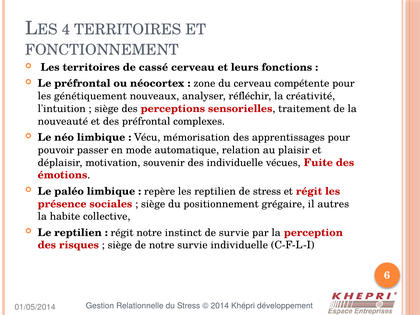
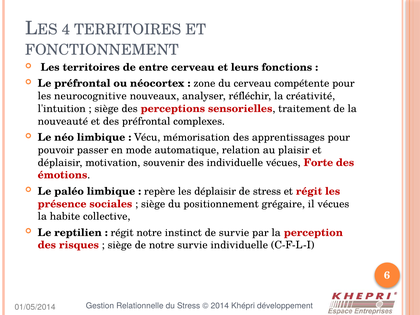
cassé: cassé -> entre
génétiquement: génétiquement -> neurocognitive
Fuite: Fuite -> Forte
les reptilien: reptilien -> déplaisir
il autres: autres -> vécues
